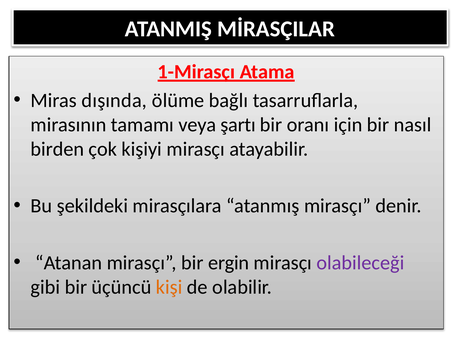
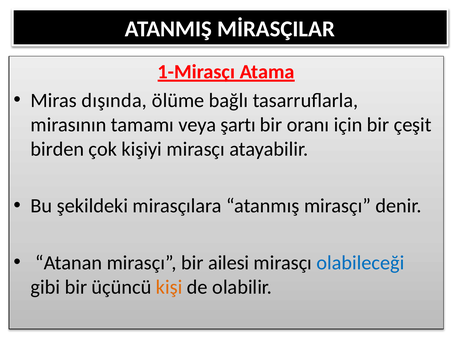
nasıl: nasıl -> çeşit
ergin: ergin -> ailesi
olabileceği colour: purple -> blue
